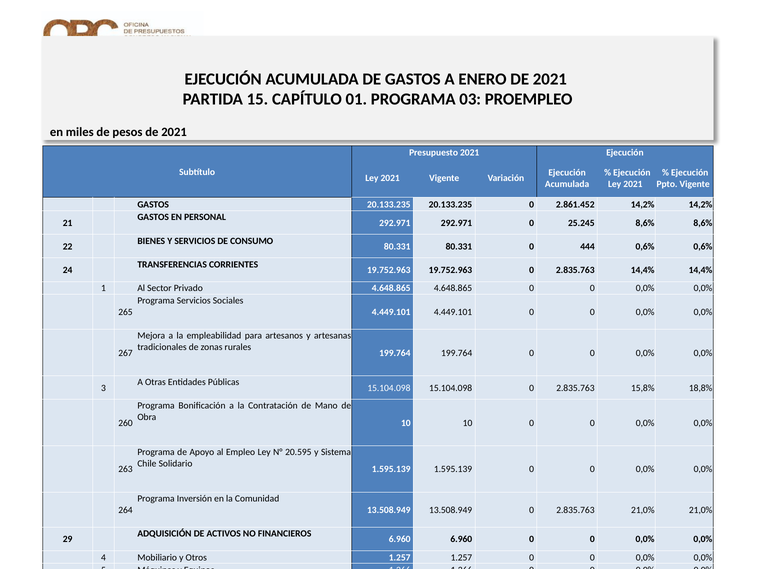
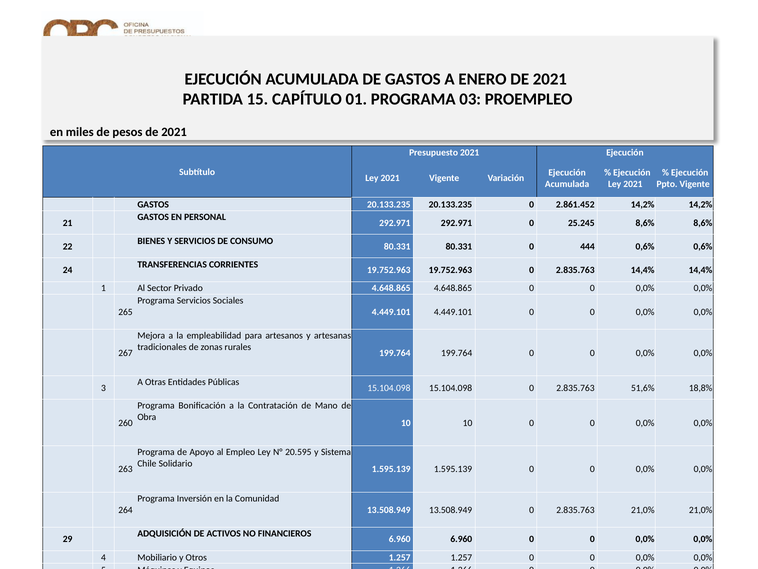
15,8%: 15,8% -> 51,6%
